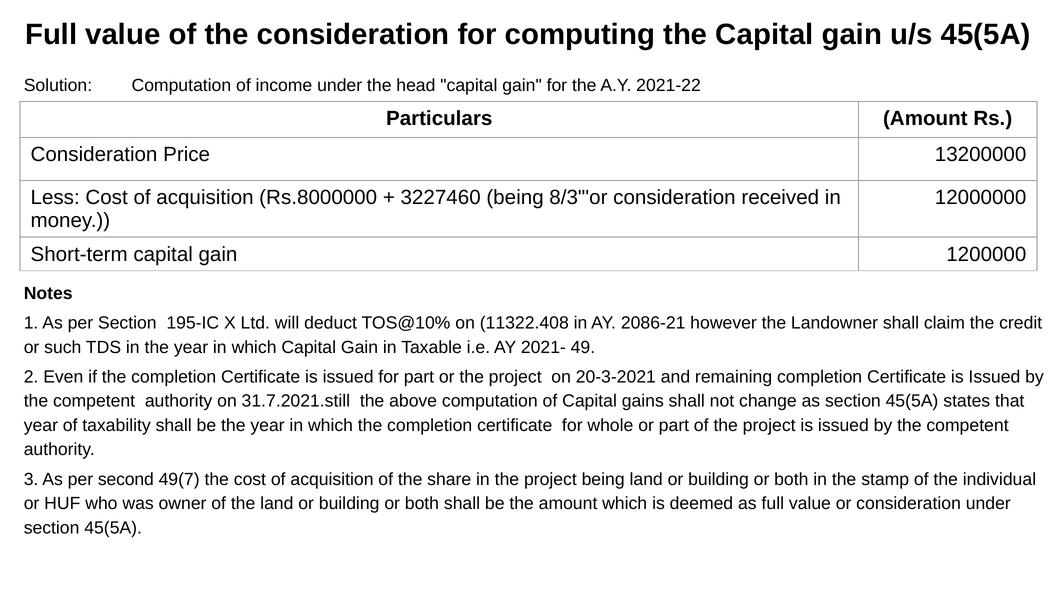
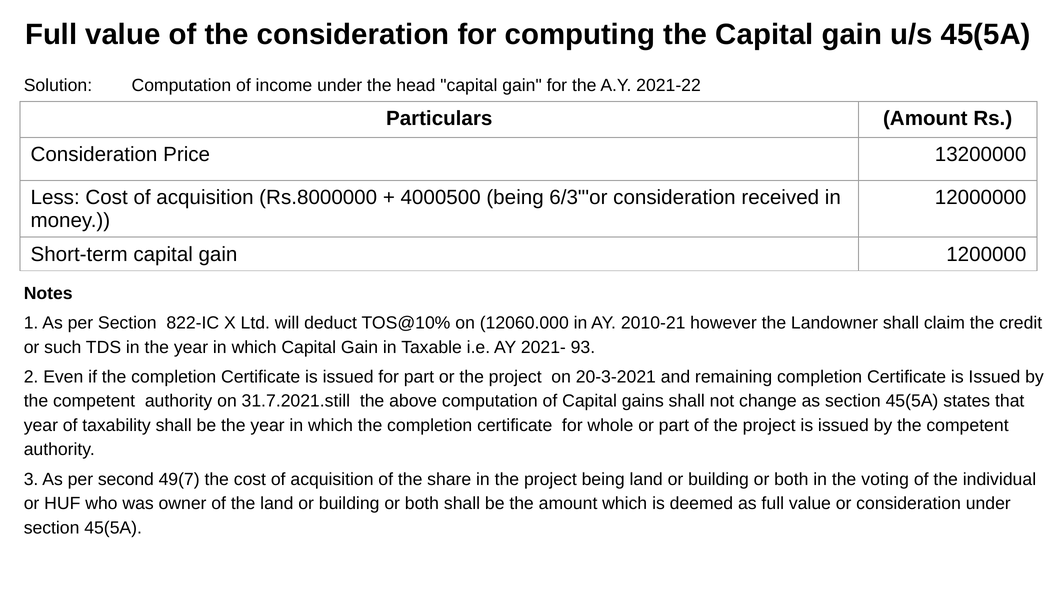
3227460: 3227460 -> 4000500
8/3"'or: 8/3"'or -> 6/3"'or
195-IC: 195-IC -> 822-IC
11322.408: 11322.408 -> 12060.000
2086-21: 2086-21 -> 2010-21
49: 49 -> 93
stamp: stamp -> voting
